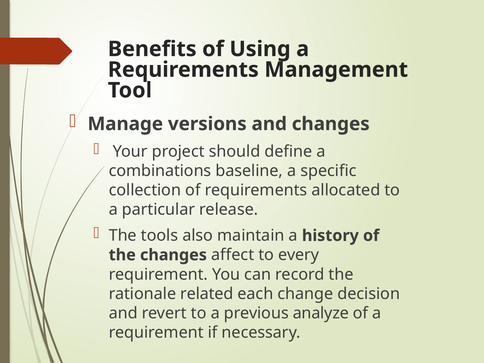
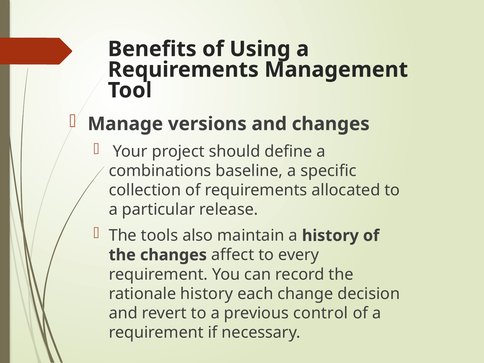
rationale related: related -> history
analyze: analyze -> control
